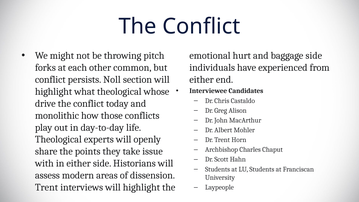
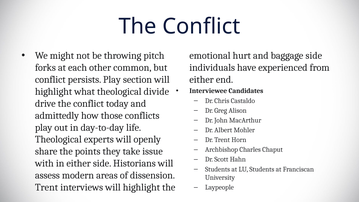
persists Noll: Noll -> Play
whose: whose -> divide
monolithic: monolithic -> admittedly
